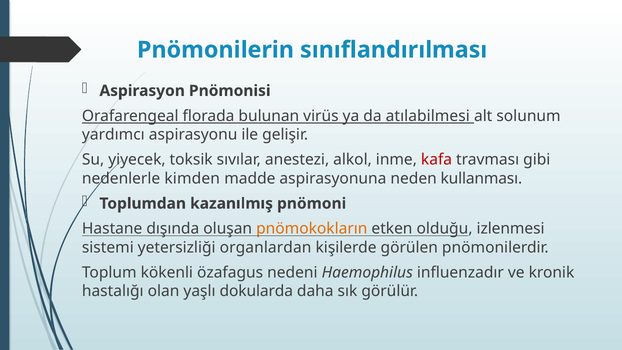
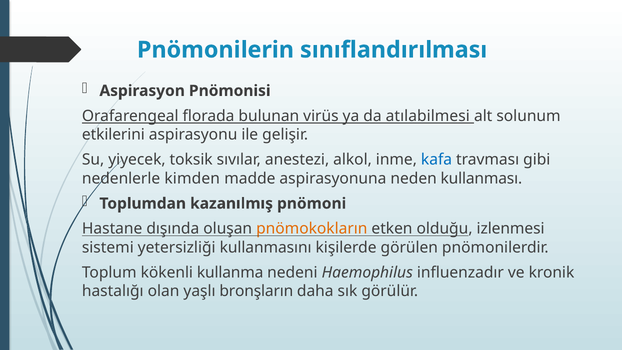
yardımcı: yardımcı -> etkilerini
kafa colour: red -> blue
organlardan: organlardan -> kullanmasını
özafagus: özafagus -> kullanma
dokularda: dokularda -> bronşların
